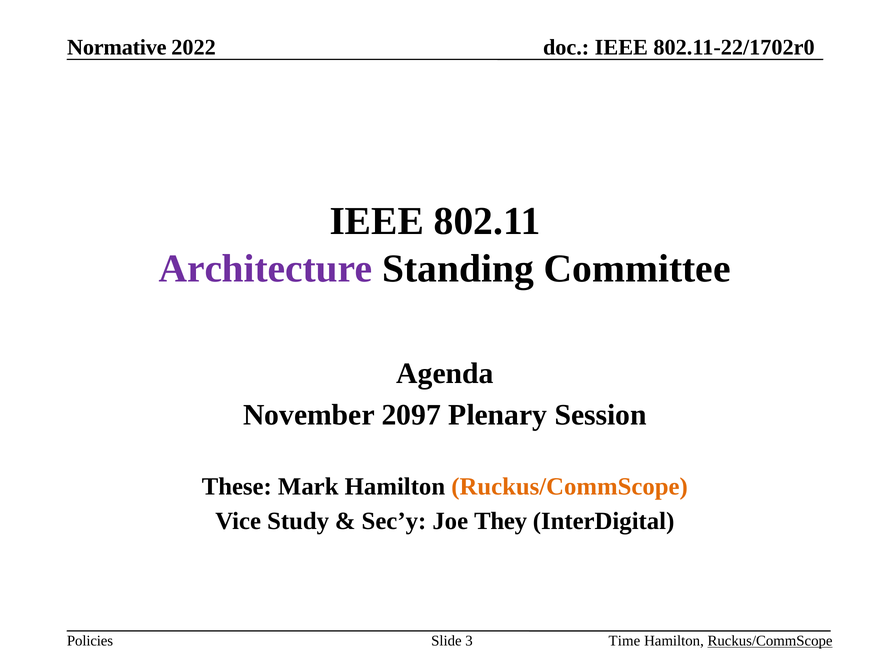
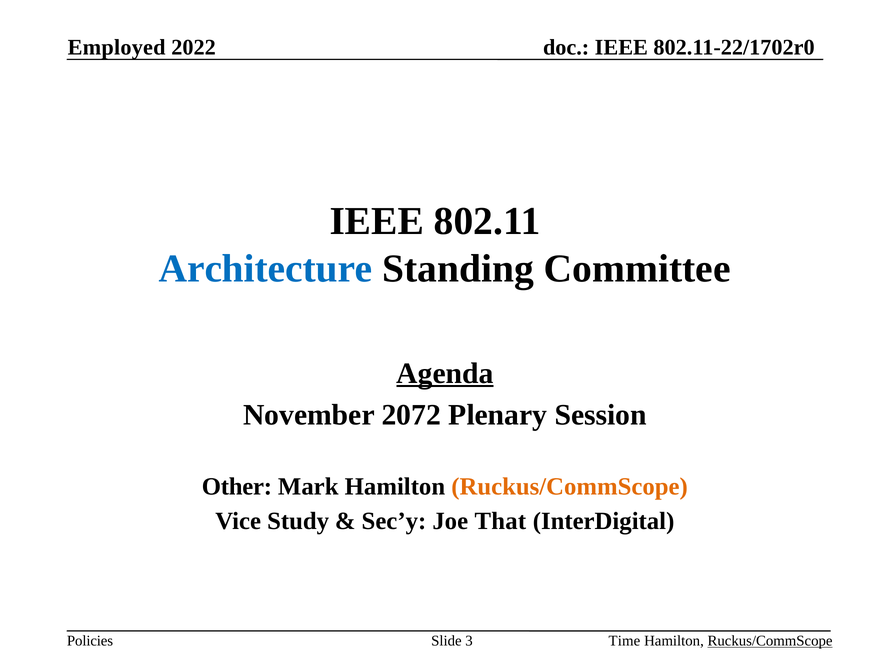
Normative: Normative -> Employed
Architecture colour: purple -> blue
Agenda underline: none -> present
2097: 2097 -> 2072
These: These -> Other
They: They -> That
